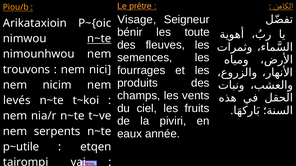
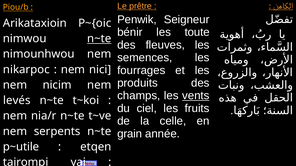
Visage: Visage -> Penwik
trouvons: trouvons -> nikarpoc
vents underline: none -> present
piviri: piviri -> celle
eaux: eaux -> grain
